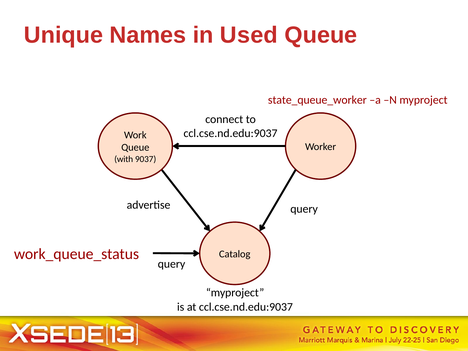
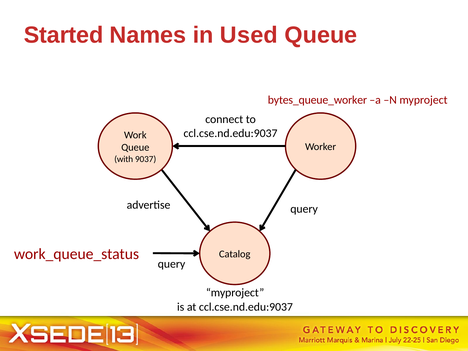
Unique: Unique -> Started
state_queue_worker: state_queue_worker -> bytes_queue_worker
